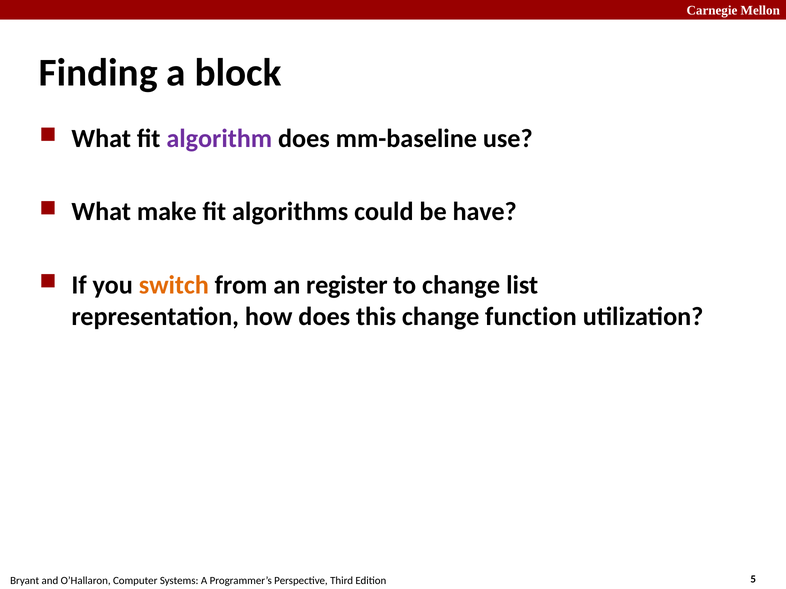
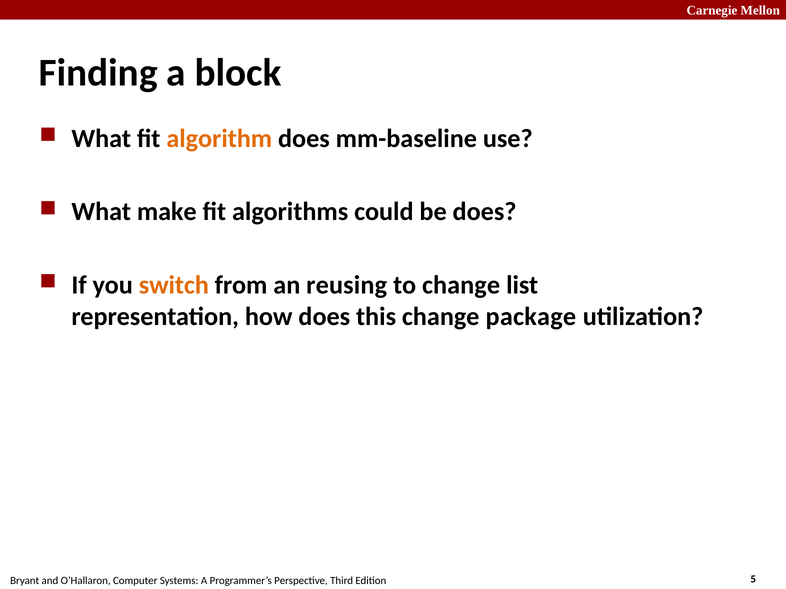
algorithm colour: purple -> orange
be have: have -> does
register: register -> reusing
function: function -> package
